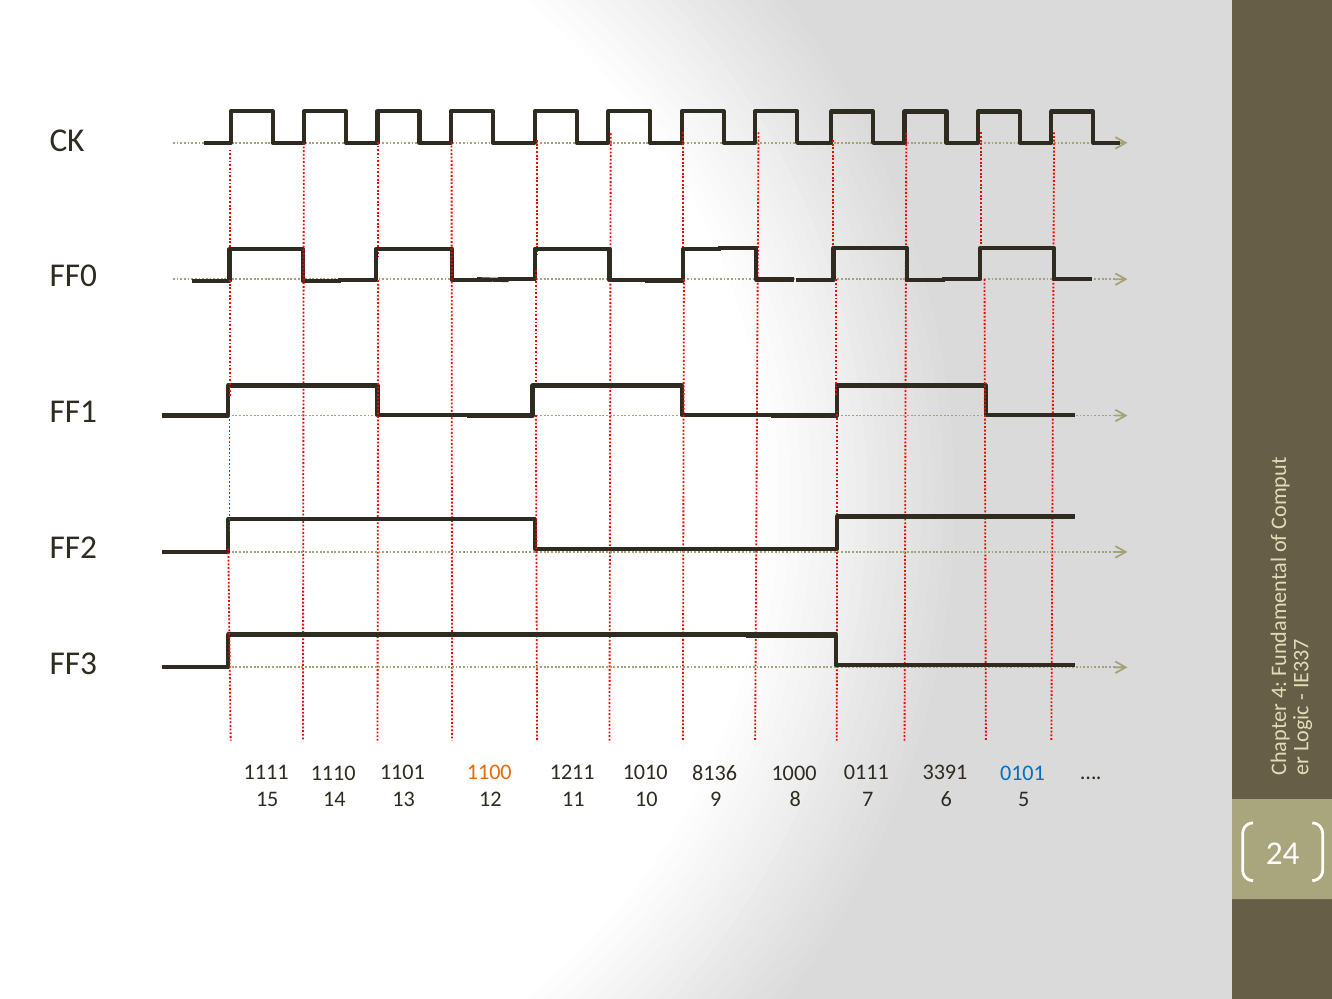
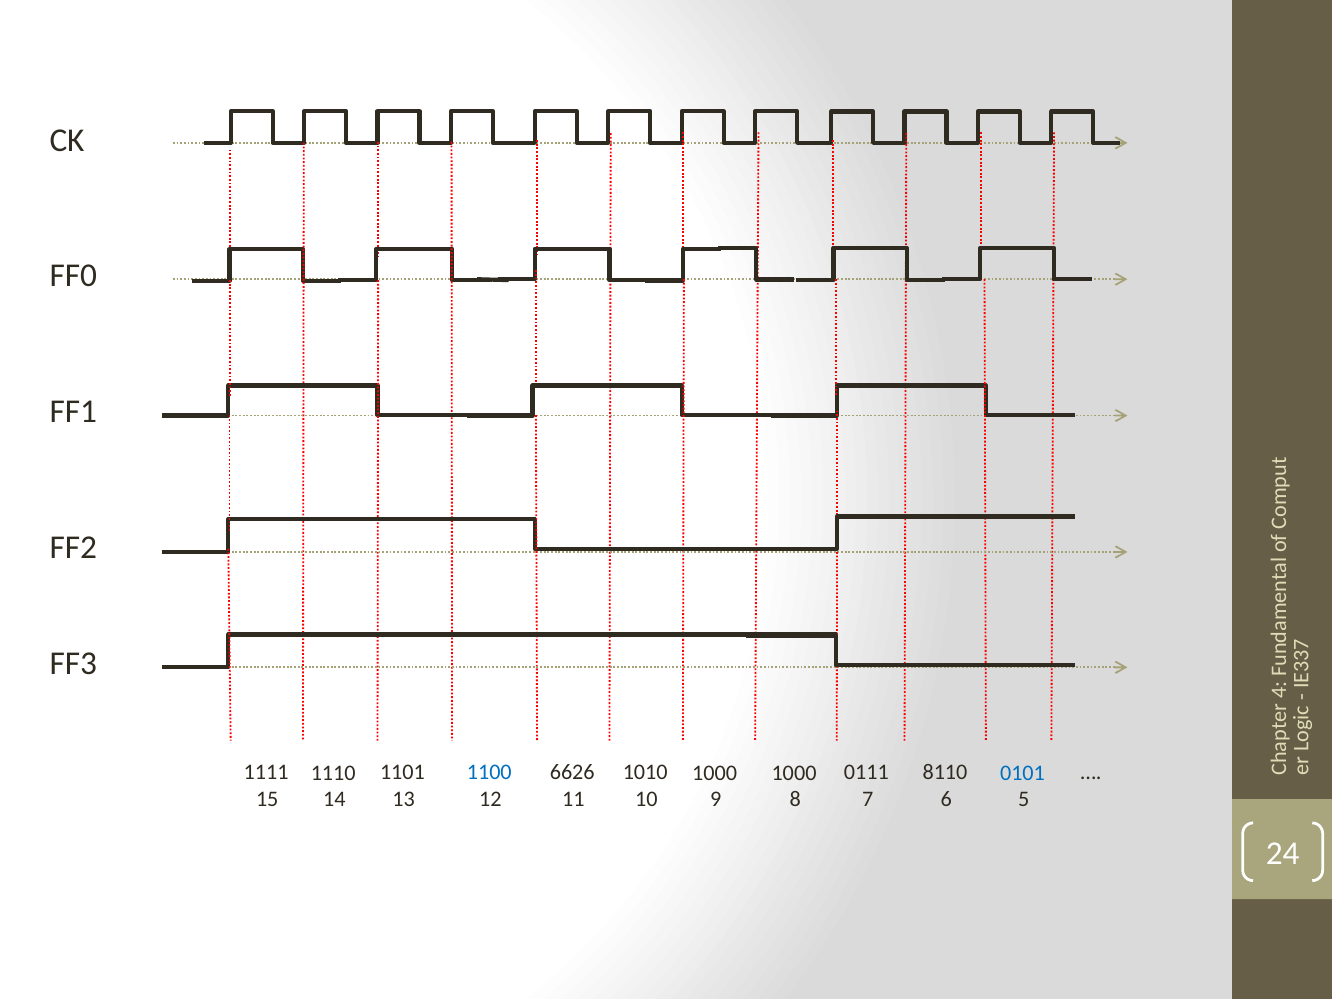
1100 colour: orange -> blue
1211: 1211 -> 6626
3391: 3391 -> 8110
8136 at (715, 773): 8136 -> 1000
